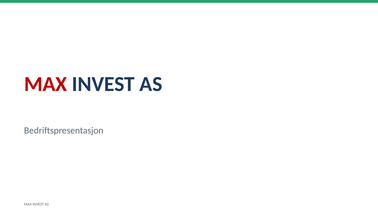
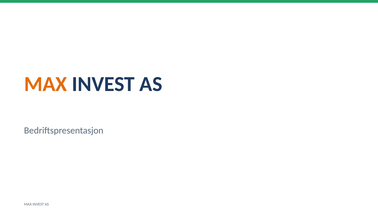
MAX at (46, 84) colour: red -> orange
